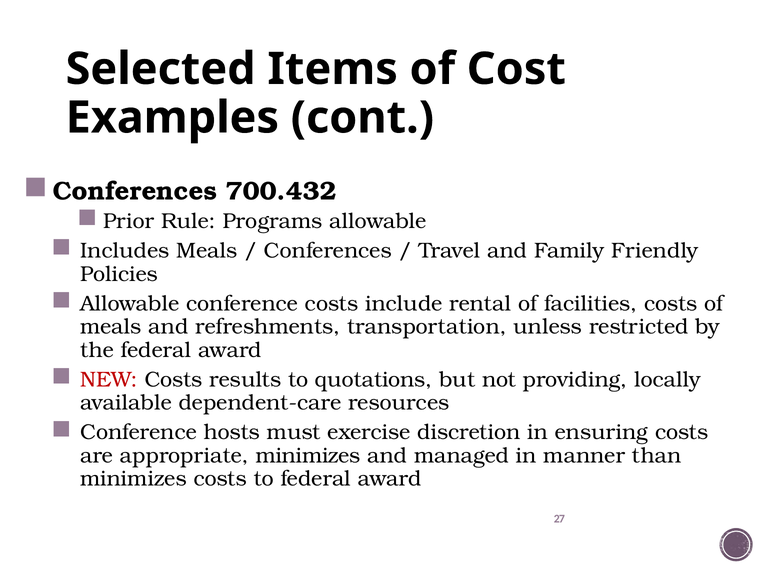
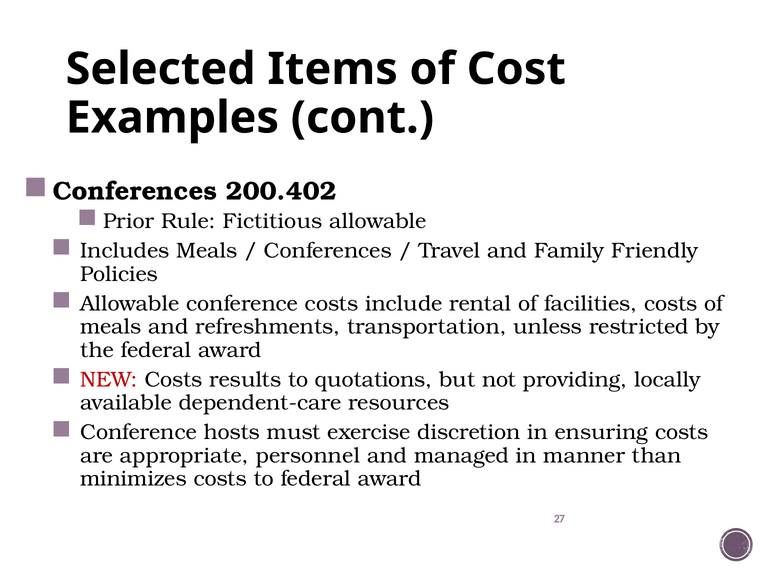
700.432: 700.432 -> 200.402
Programs: Programs -> Fictitious
appropriate minimizes: minimizes -> personnel
